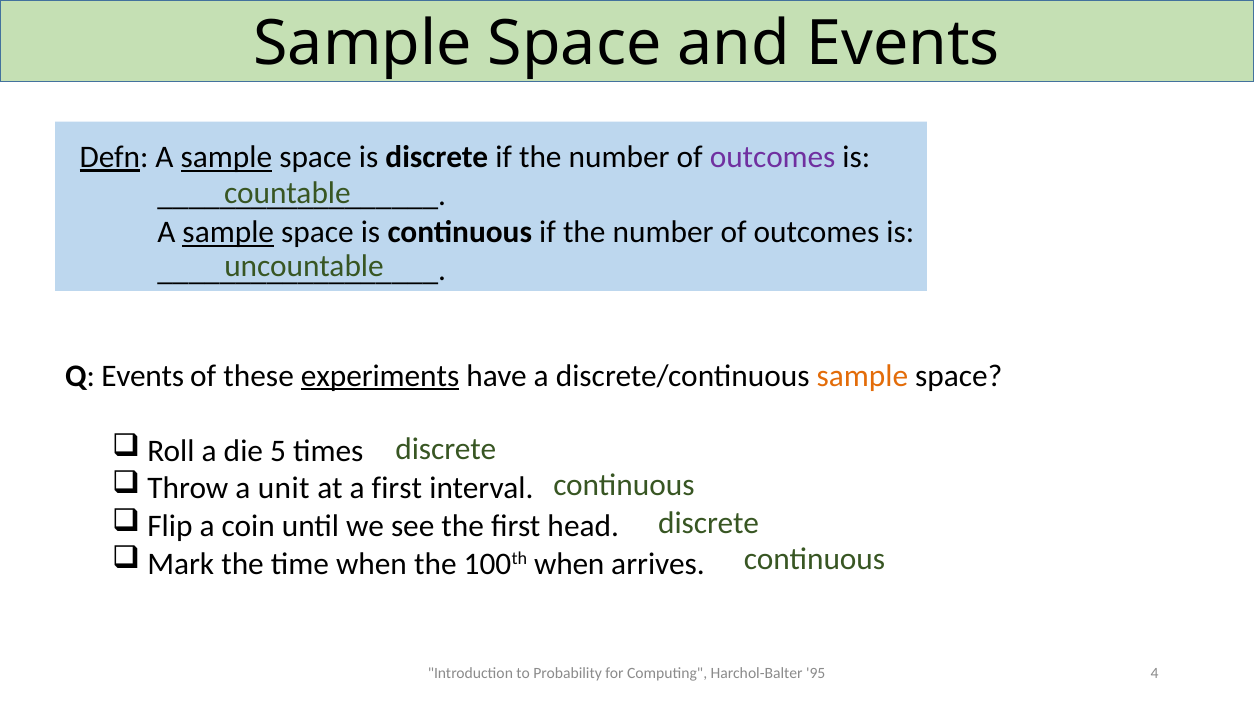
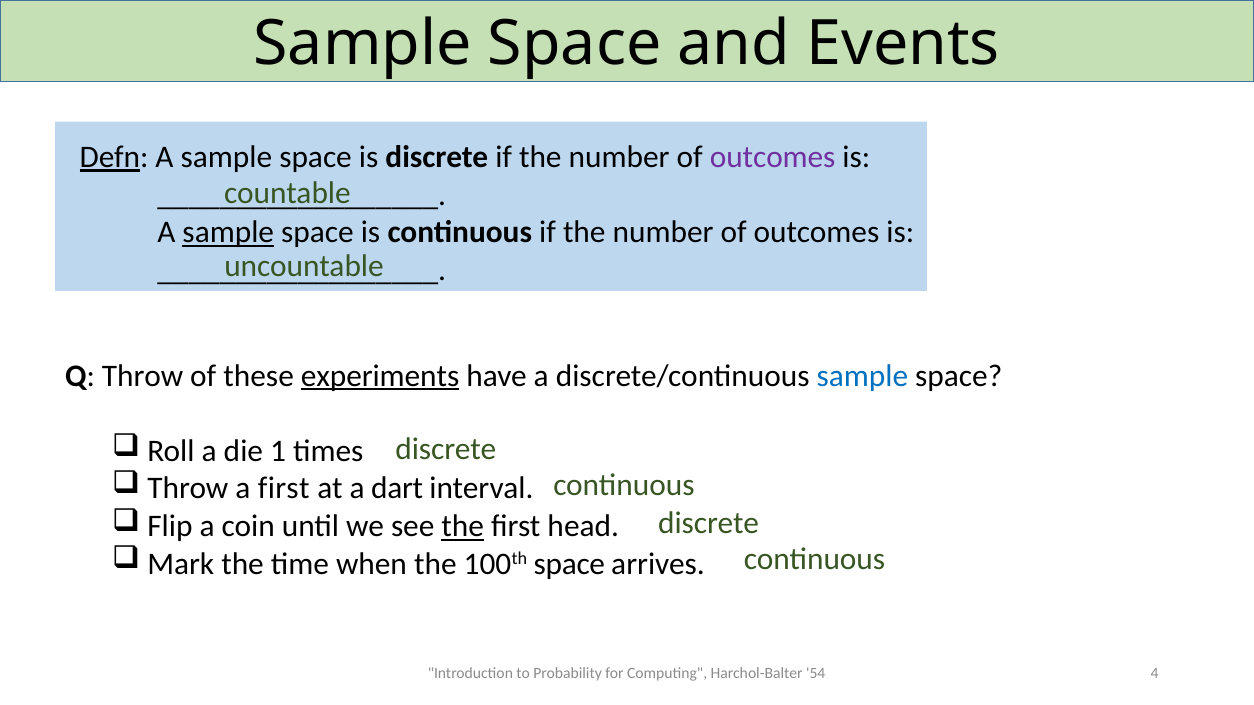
sample at (226, 158) underline: present -> none
Q Events: Events -> Throw
sample at (862, 376) colour: orange -> blue
5: 5 -> 1
a unit: unit -> first
a first: first -> dart
the at (463, 526) underline: none -> present
100th when: when -> space
95: 95 -> 54
